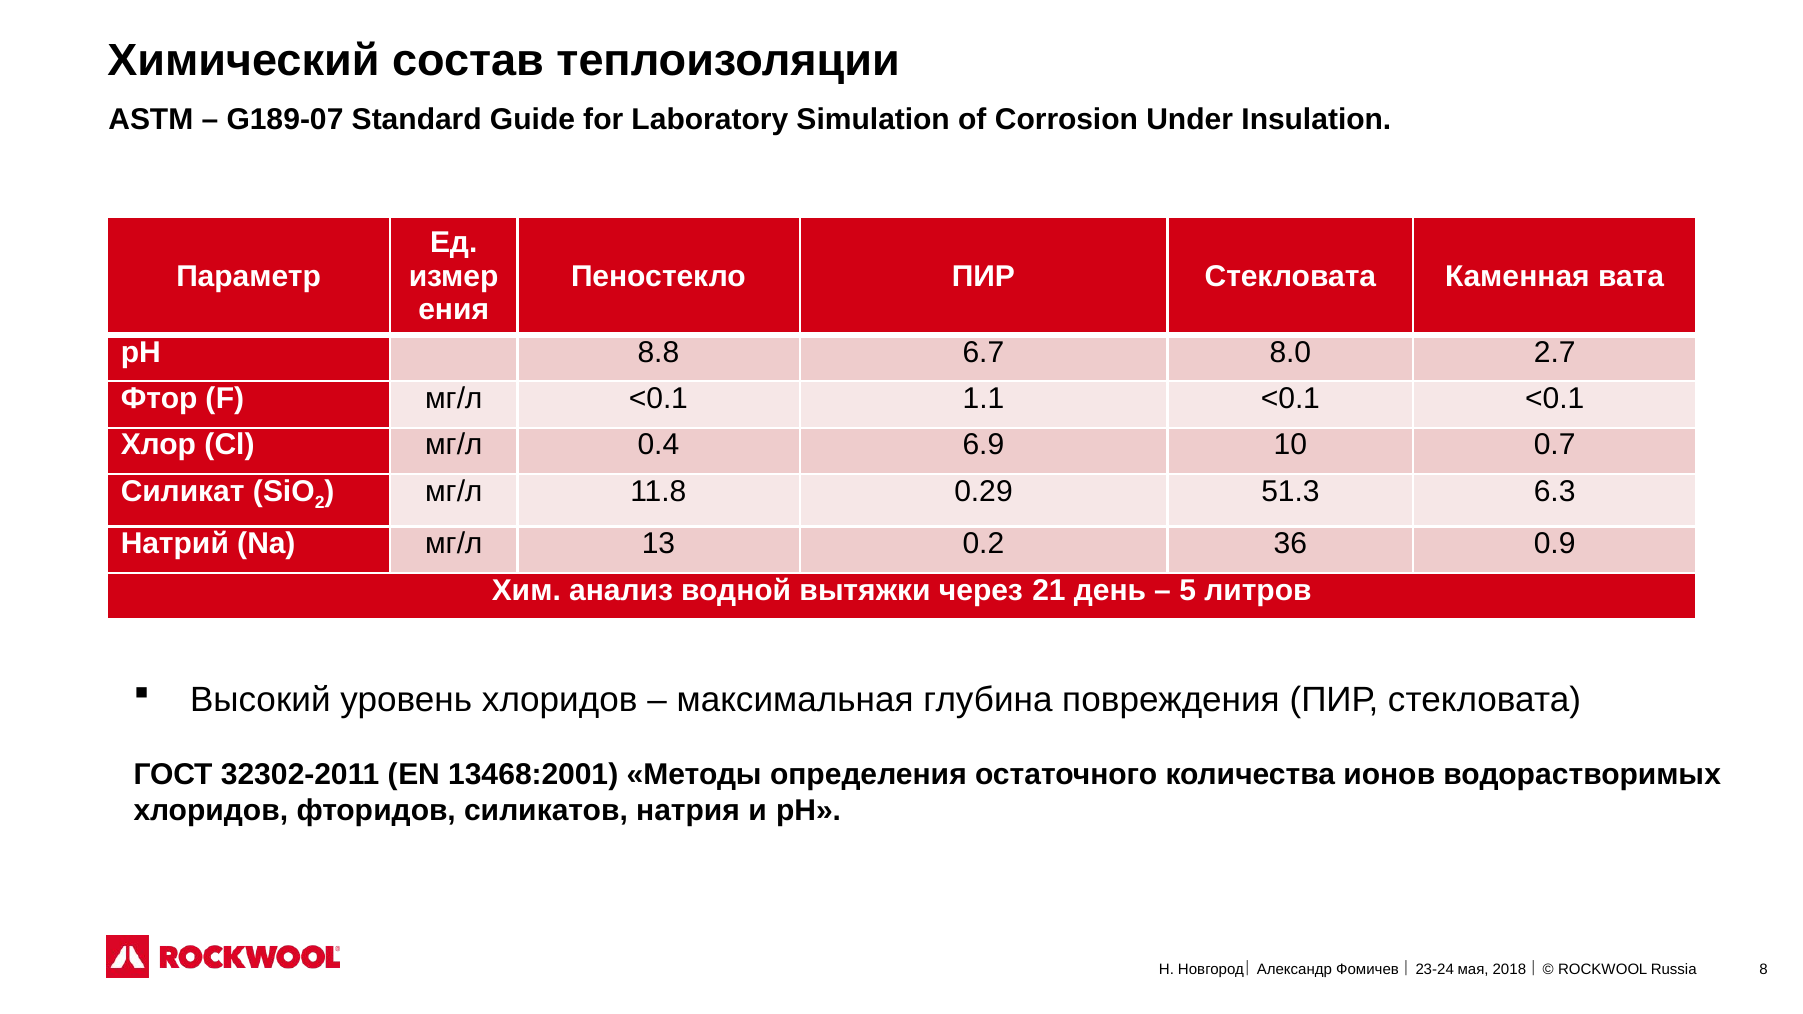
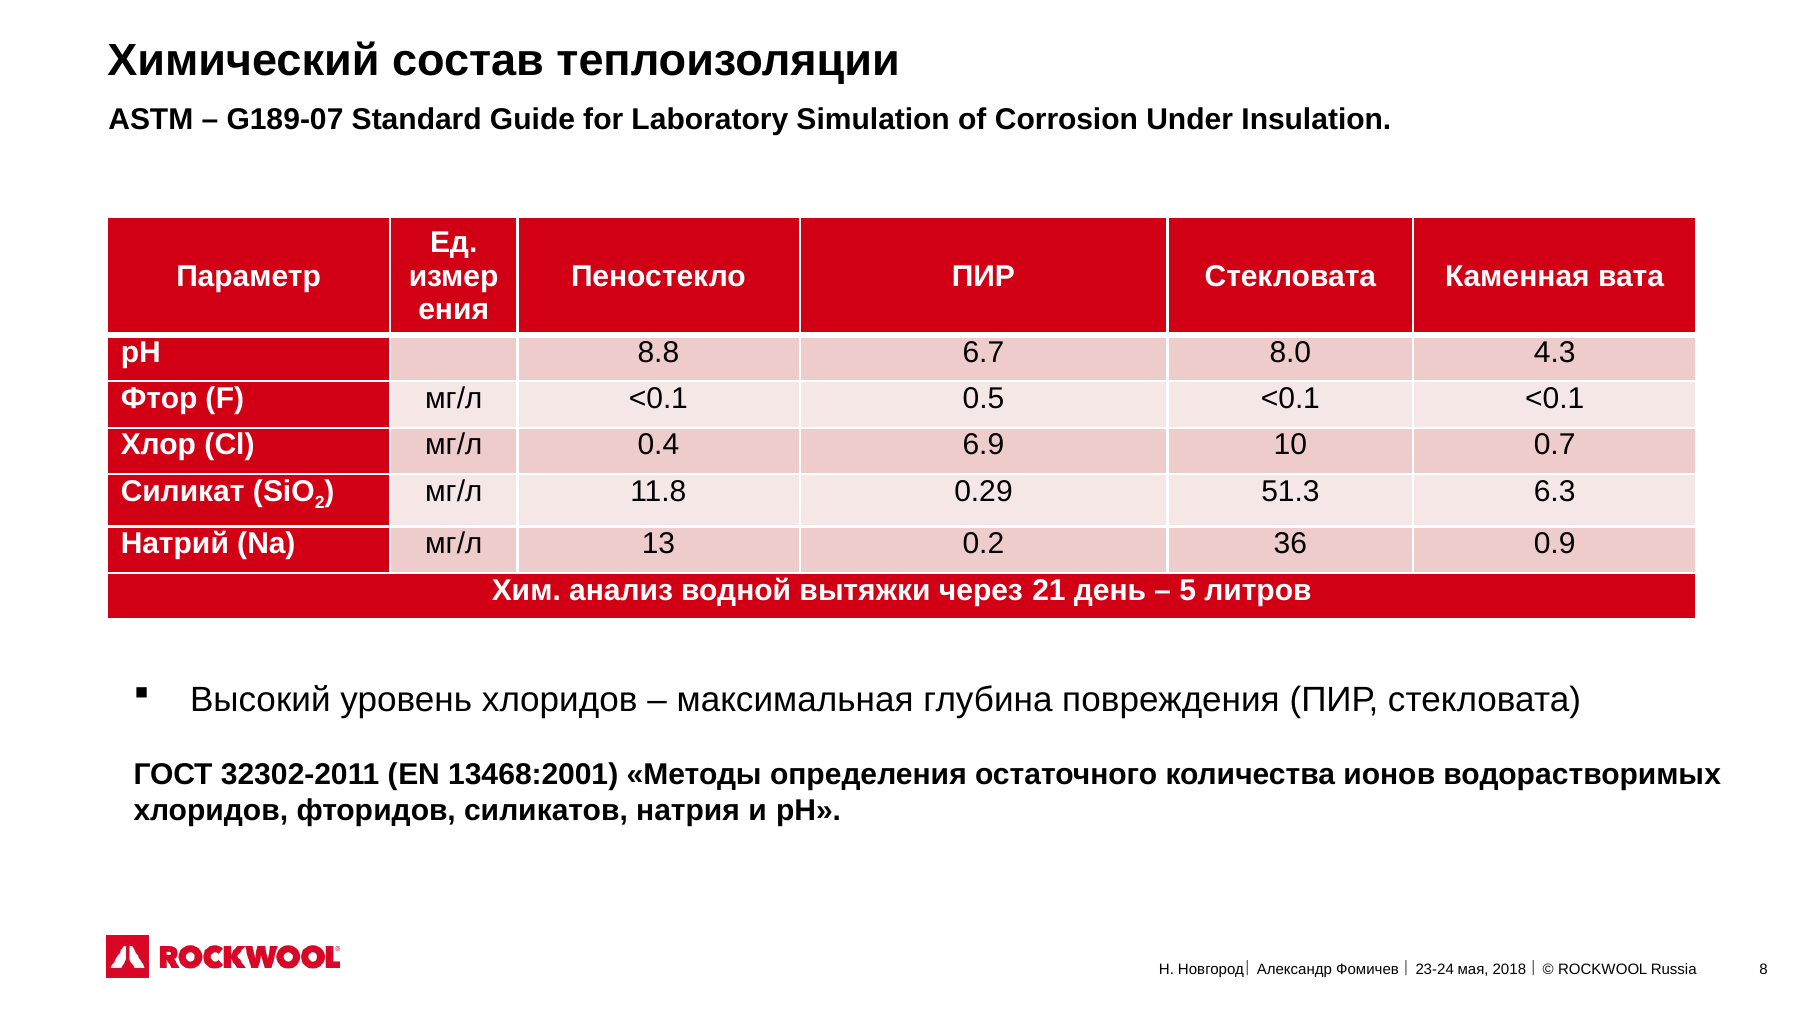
2.7: 2.7 -> 4.3
1.1: 1.1 -> 0.5
